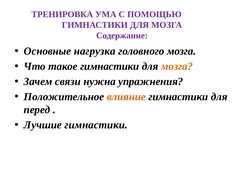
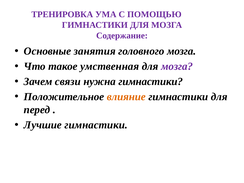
нагрузка: нагрузка -> занятия
такое гимнастики: гимнастики -> умственная
мозга at (177, 66) colour: orange -> purple
нужна упражнения: упражнения -> гимнастики
